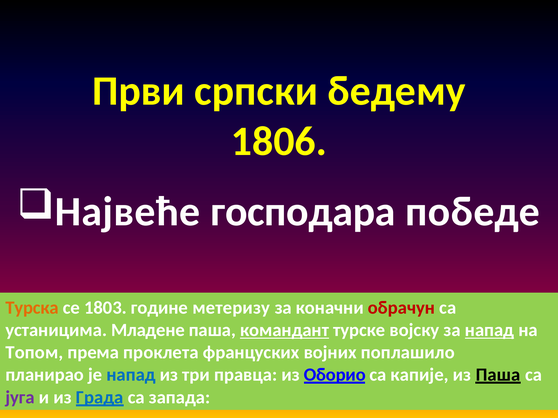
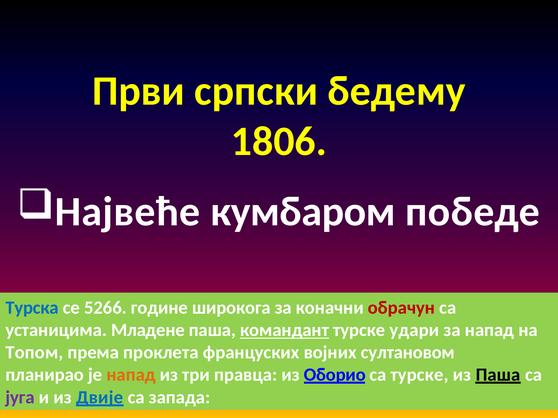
господара: господара -> кумбаром
Турска colour: orange -> blue
1803: 1803 -> 5266
метеризу: метеризу -> широкога
војску: војску -> удари
напад at (490, 330) underline: present -> none
поплашило: поплашило -> султановом
напад at (131, 375) colour: blue -> orange
са капије: капије -> турске
Града: Града -> Двије
